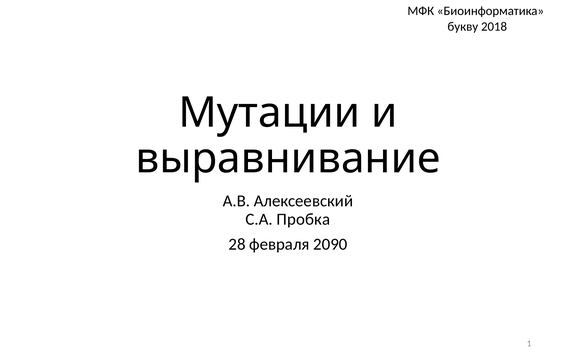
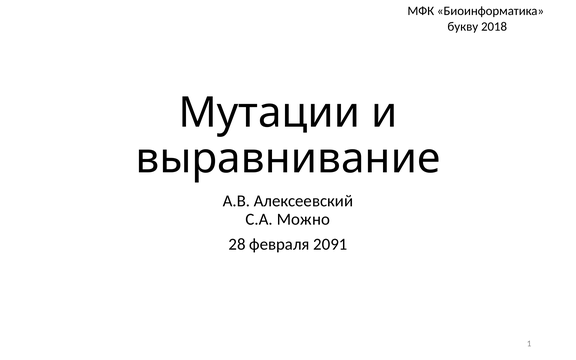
Пробка: Пробка -> Можно
2090: 2090 -> 2091
